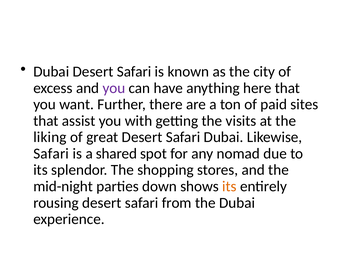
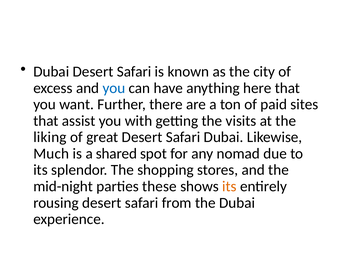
you at (114, 88) colour: purple -> blue
Safari at (51, 153): Safari -> Much
down: down -> these
